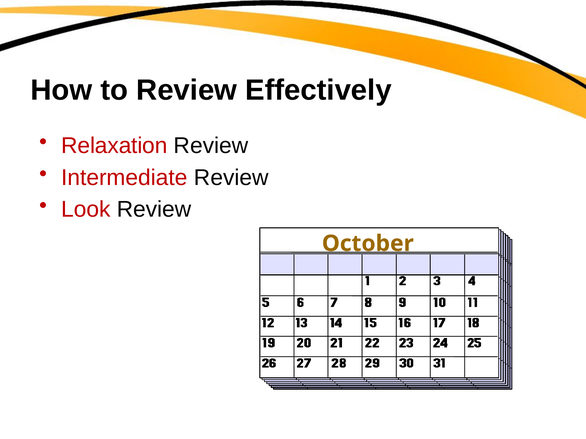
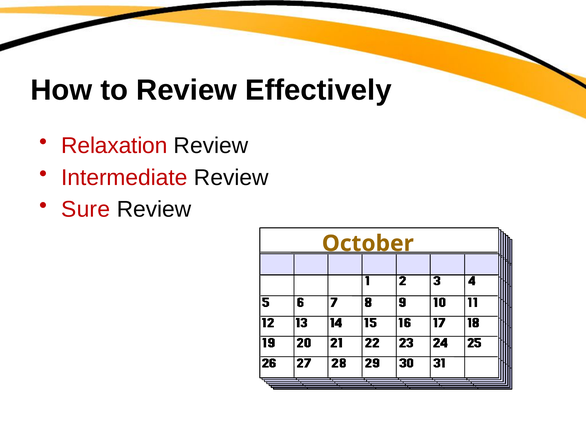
Look: Look -> Sure
